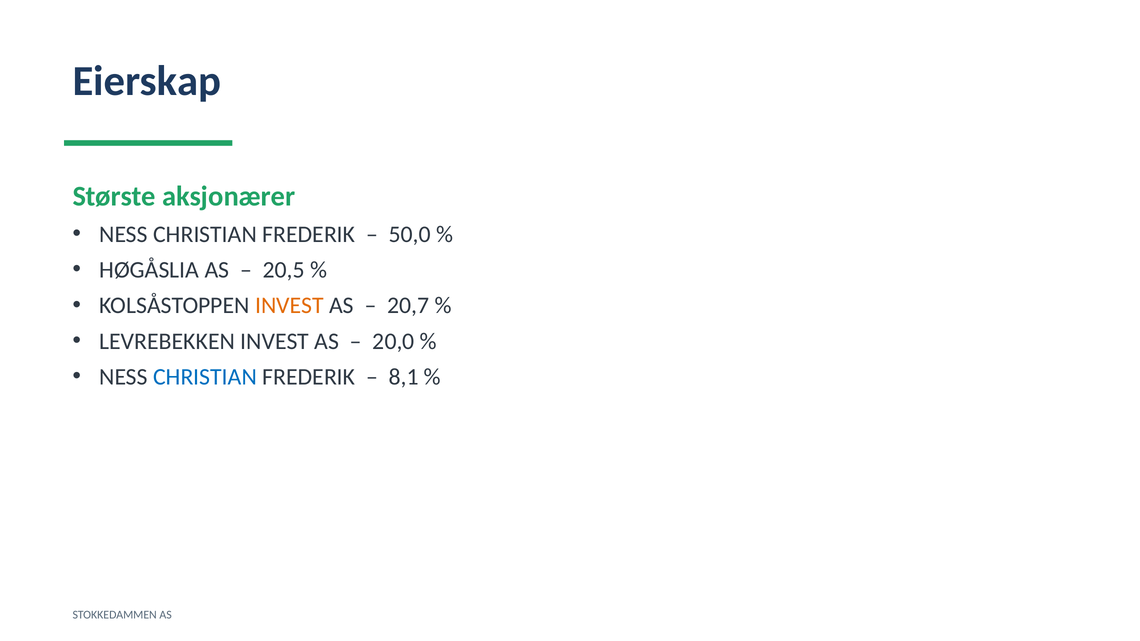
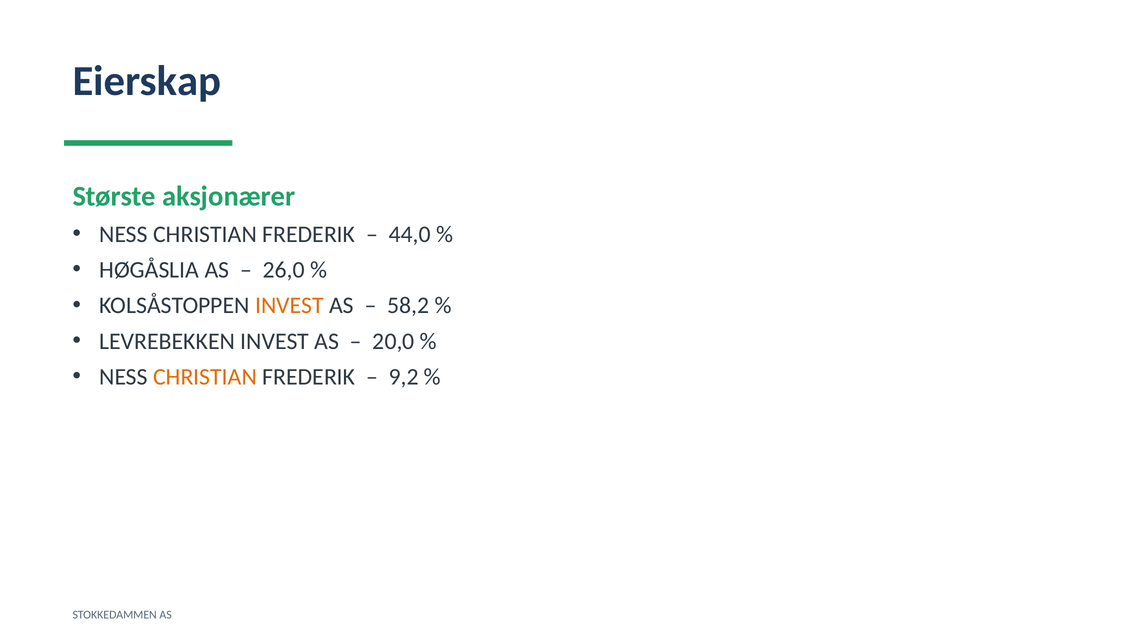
50,0: 50,0 -> 44,0
20,5: 20,5 -> 26,0
20,7: 20,7 -> 58,2
CHRISTIAN at (205, 377) colour: blue -> orange
8,1: 8,1 -> 9,2
